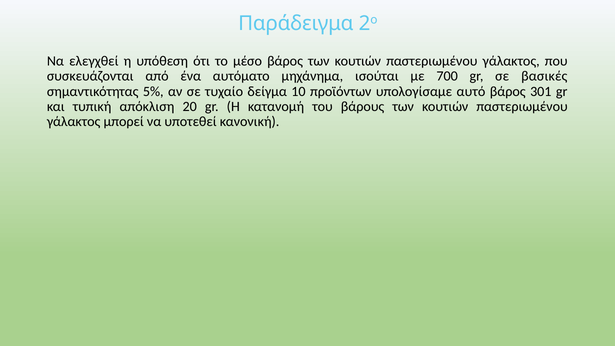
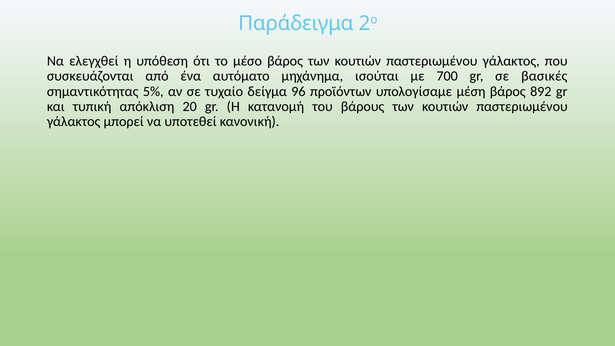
10: 10 -> 96
αυτό: αυτό -> μέση
301: 301 -> 892
